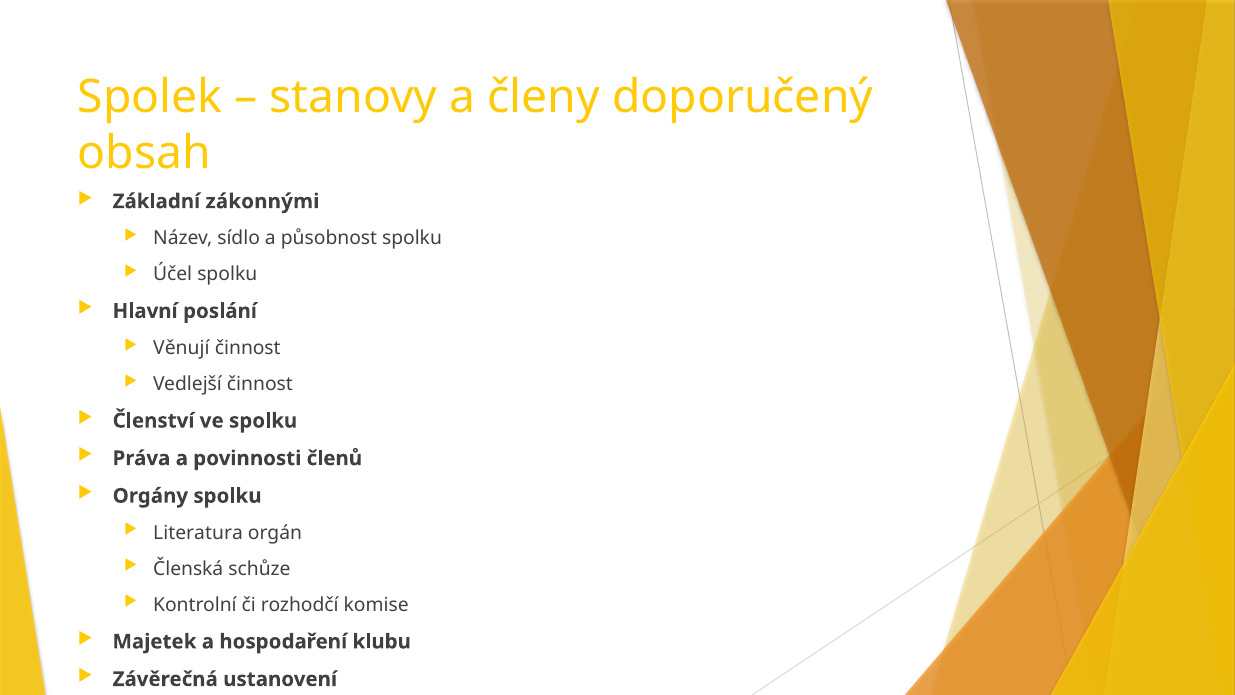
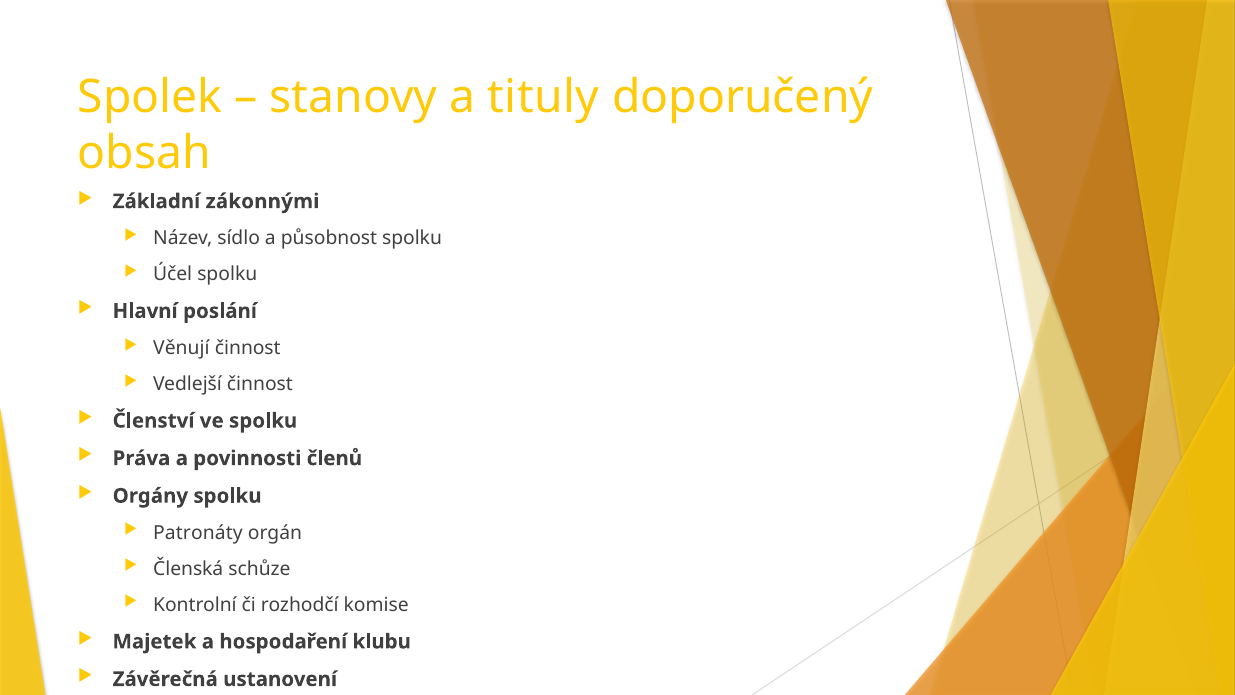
členy: členy -> tituly
Literatura: Literatura -> Patronáty
